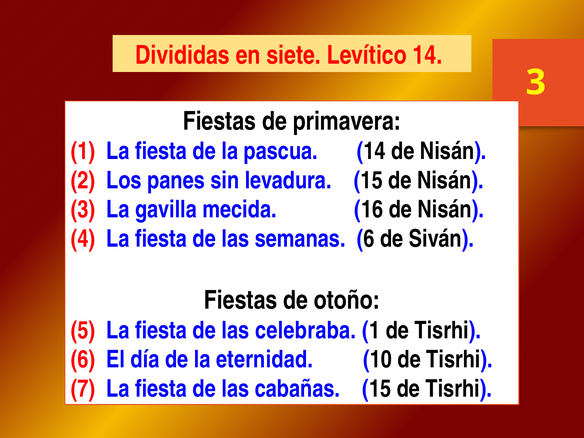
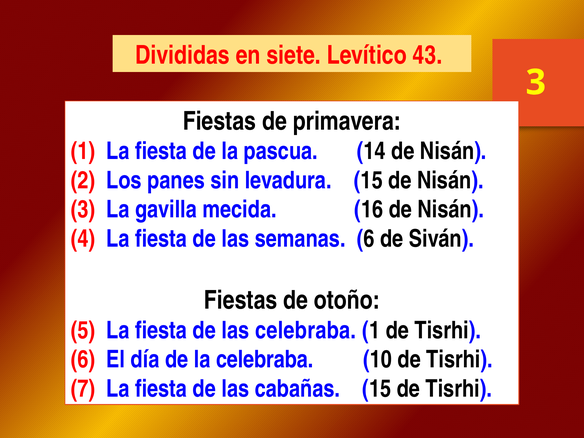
Levítico 14: 14 -> 43
la eternidad: eternidad -> celebraba
